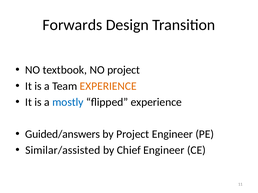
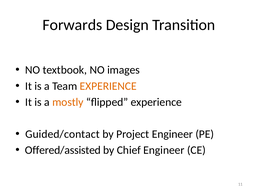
NO project: project -> images
mostly colour: blue -> orange
Guided/answers: Guided/answers -> Guided/contact
Similar/assisted: Similar/assisted -> Offered/assisted
